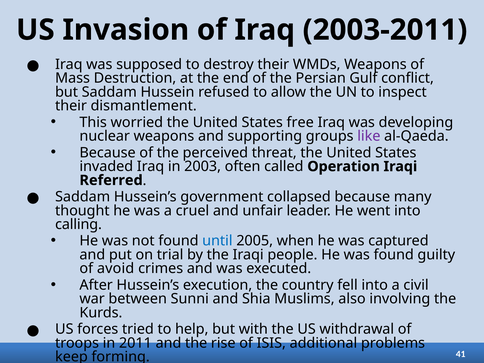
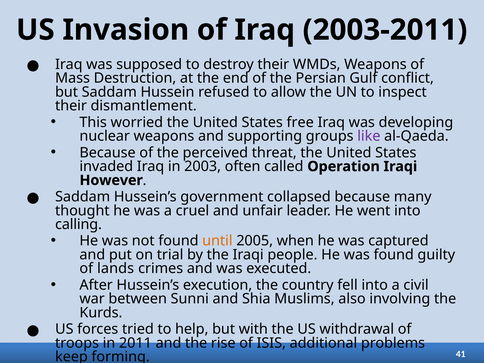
Referred: Referred -> However
until colour: blue -> orange
avoid: avoid -> lands
